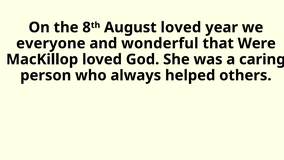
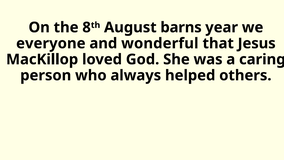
August loved: loved -> barns
Were: Were -> Jesus
